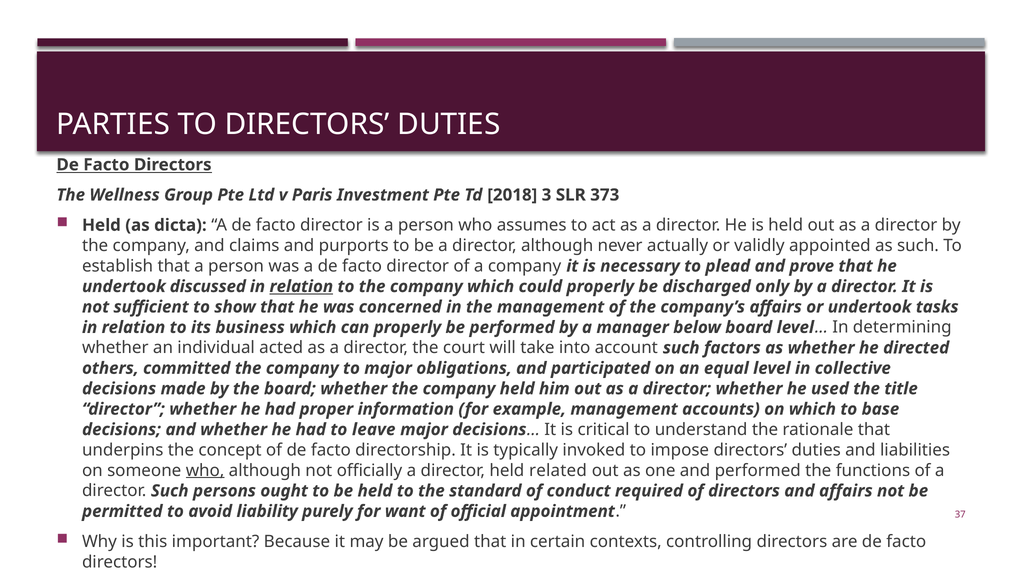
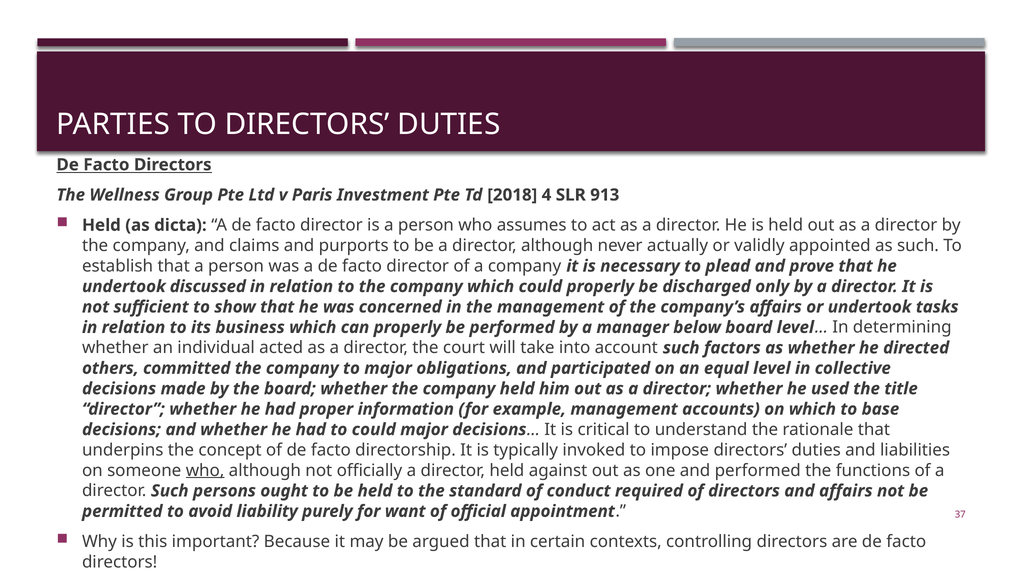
3: 3 -> 4
373: 373 -> 913
relation at (301, 286) underline: present -> none
to leave: leave -> could
related: related -> against
